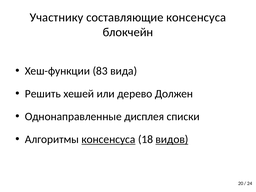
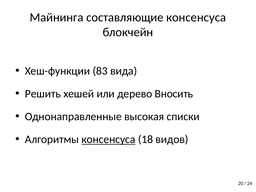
Участнику: Участнику -> Майнинга
Должен: Должен -> Вносить
дисплея: дисплея -> высокая
видов underline: present -> none
